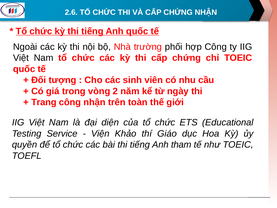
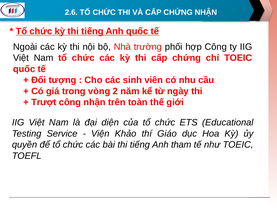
Trang: Trang -> Trượt
